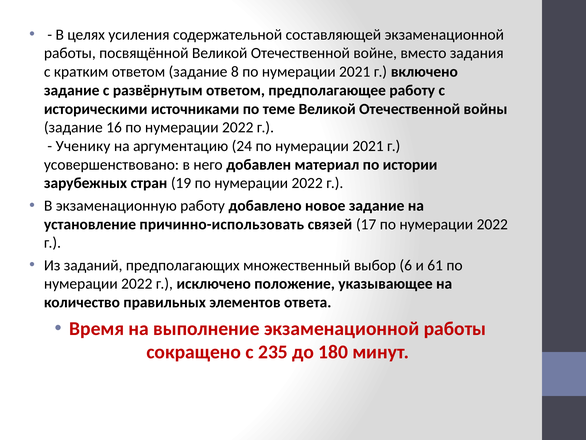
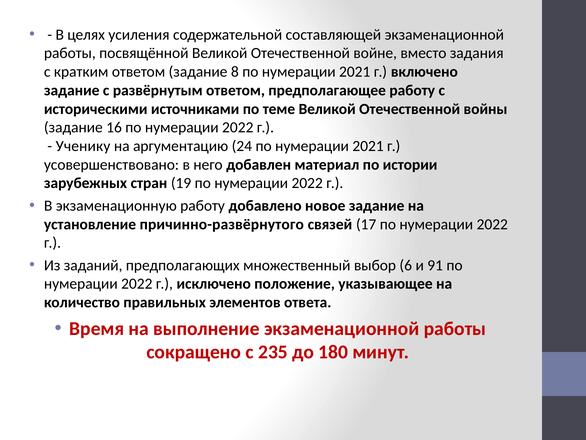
причинно-использовать: причинно-использовать -> причинно-развёрнутого
61: 61 -> 91
